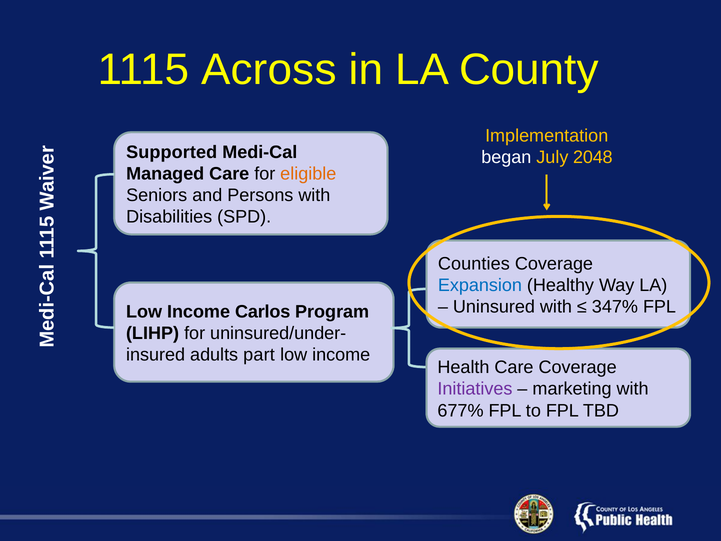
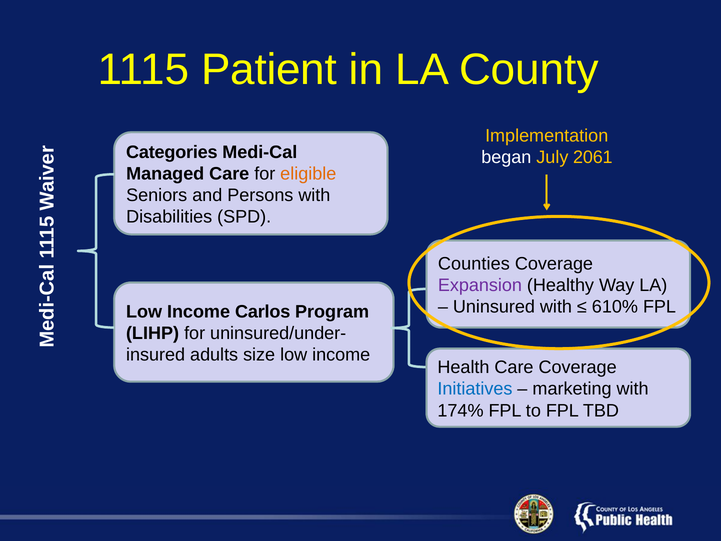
Across: Across -> Patient
Supported: Supported -> Categories
2048: 2048 -> 2061
Expansion colour: blue -> purple
347%: 347% -> 610%
part: part -> size
Initiatives colour: purple -> blue
677%: 677% -> 174%
